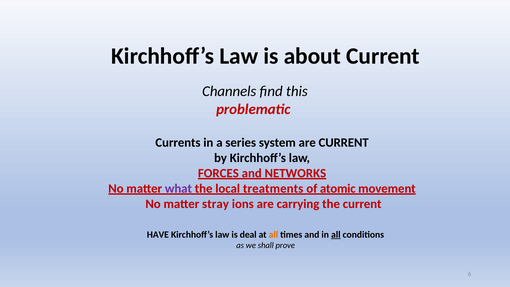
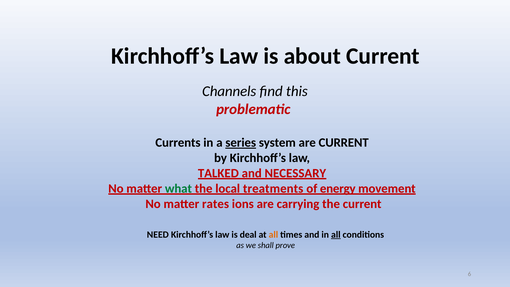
series underline: none -> present
FORCES: FORCES -> TALKED
NETWORKS: NETWORKS -> NECESSARY
what colour: purple -> green
atomic: atomic -> energy
stray: stray -> rates
HAVE: HAVE -> NEED
